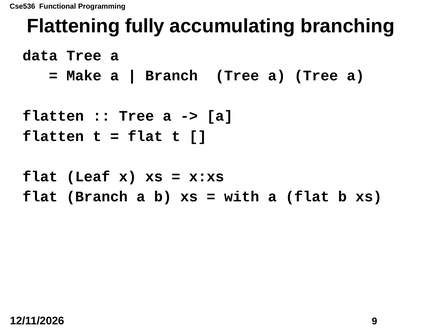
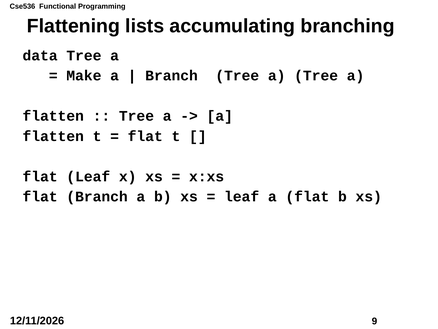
fully: fully -> lists
with at (242, 197): with -> leaf
